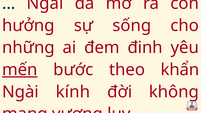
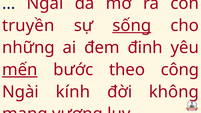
hưởng: hưởng -> truyền
sống underline: none -> present
khẩn: khẩn -> công
